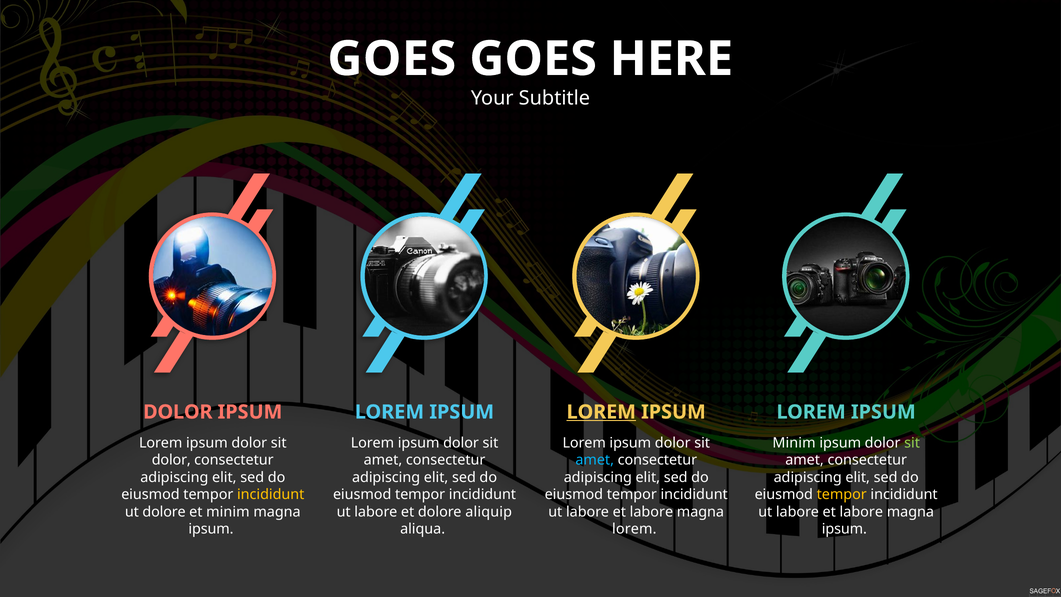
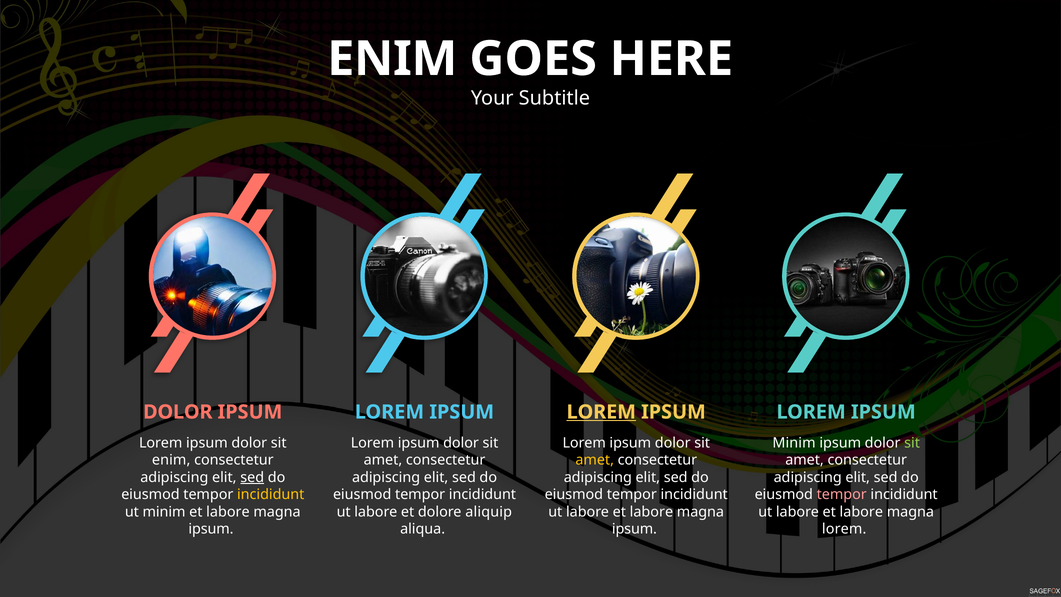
GOES at (392, 59): GOES -> ENIM
dolor at (171, 460): dolor -> enim
amet at (595, 460) colour: light blue -> yellow
sed at (252, 477) underline: none -> present
tempor at (842, 494) colour: yellow -> pink
ut dolore: dolore -> minim
minim at (228, 512): minim -> labore
lorem at (634, 529): lorem -> ipsum
ipsum at (844, 529): ipsum -> lorem
